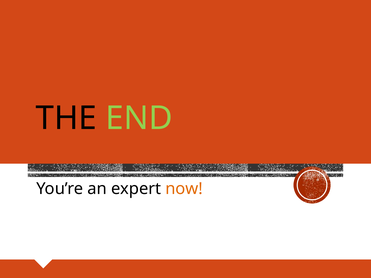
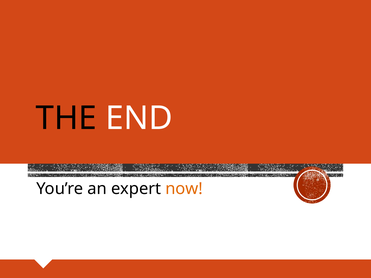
END colour: light green -> white
